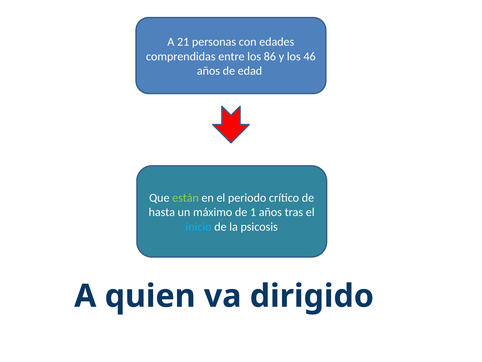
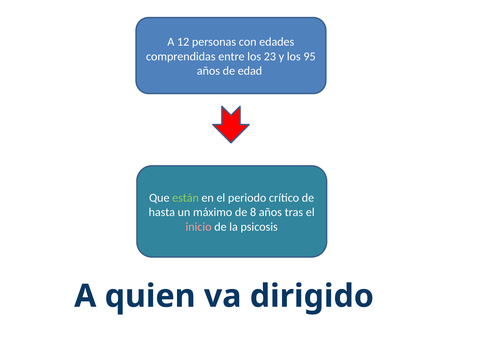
21: 21 -> 12
86: 86 -> 23
46: 46 -> 95
1: 1 -> 8
inicio colour: light blue -> pink
